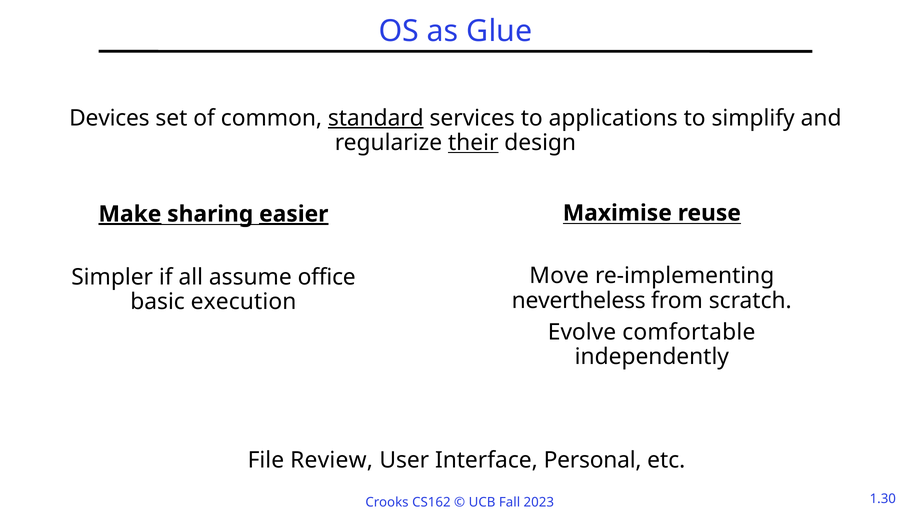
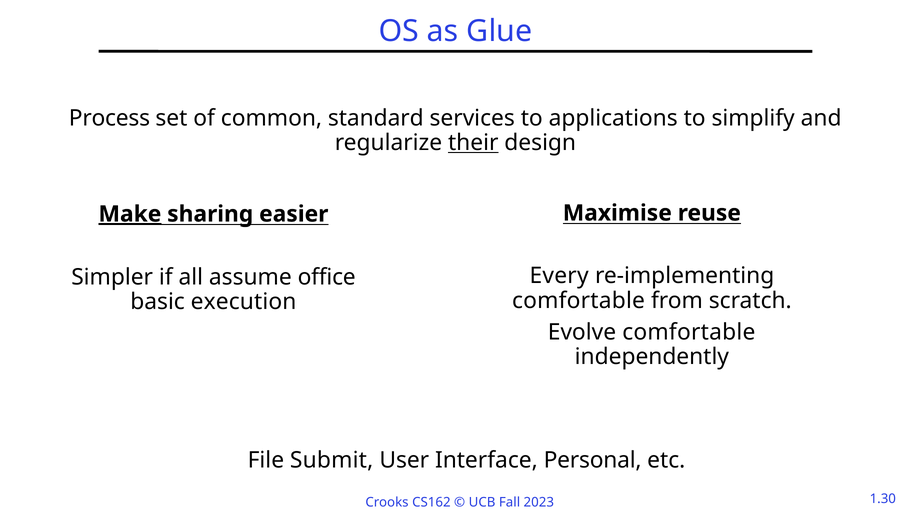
Devices: Devices -> Process
standard underline: present -> none
easier underline: present -> none
Move: Move -> Every
nevertheless at (579, 300): nevertheless -> comfortable
Review: Review -> Submit
